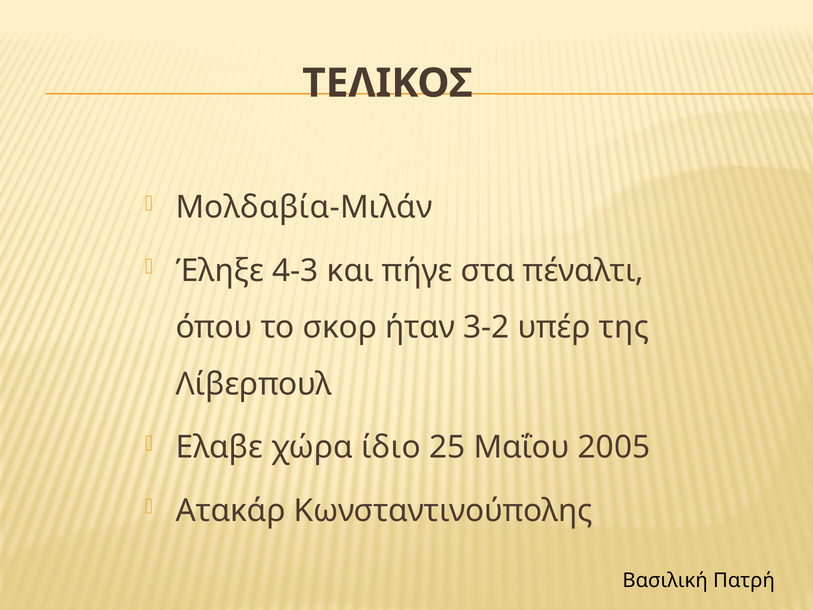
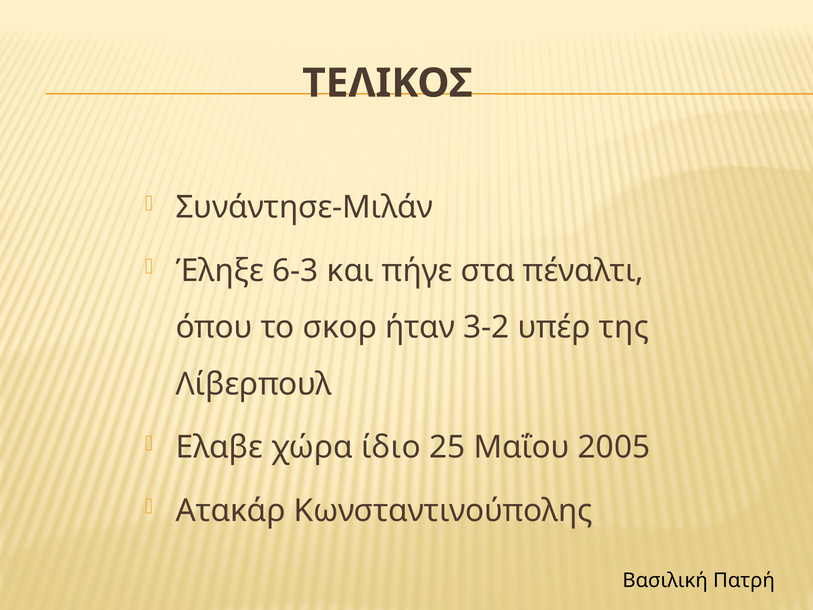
Μολδαβία-Μιλάν: Μολδαβία-Μιλάν -> Συνάντησε-Μιλάν
4-3: 4-3 -> 6-3
